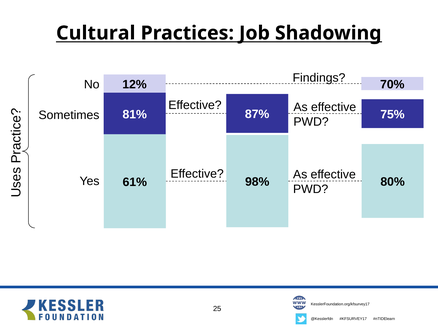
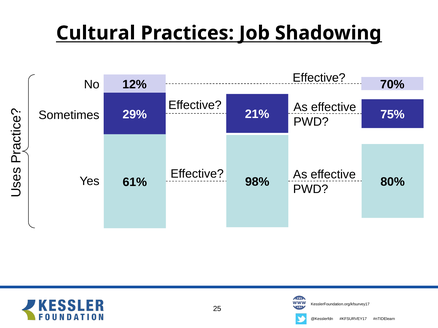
Findings at (319, 78): Findings -> Effective
81%: 81% -> 29%
87%: 87% -> 21%
